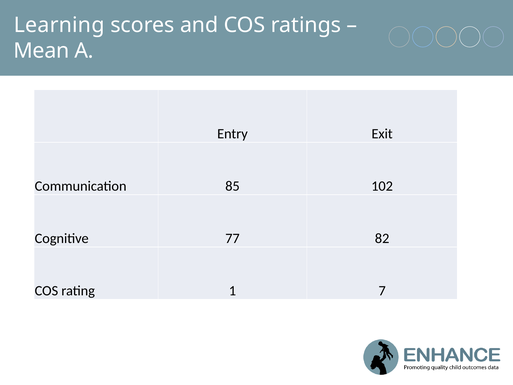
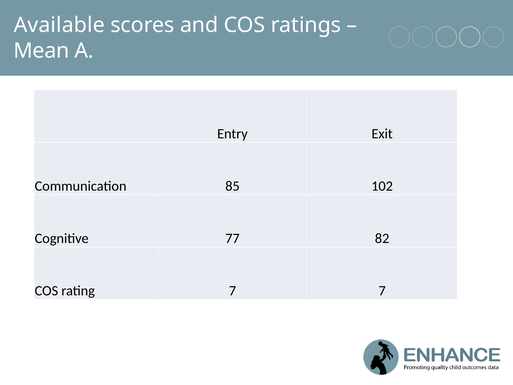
Learning: Learning -> Available
rating 1: 1 -> 7
